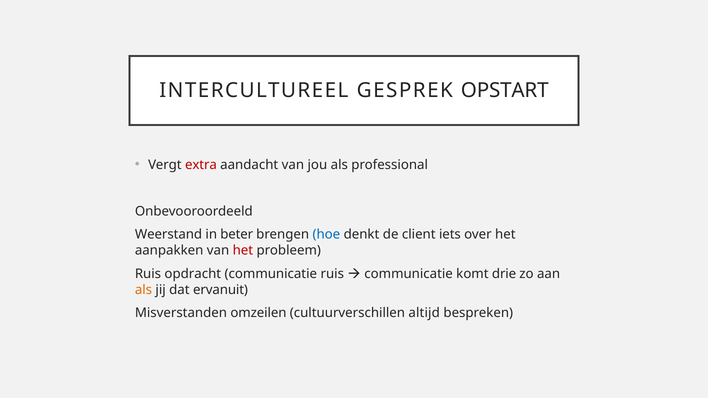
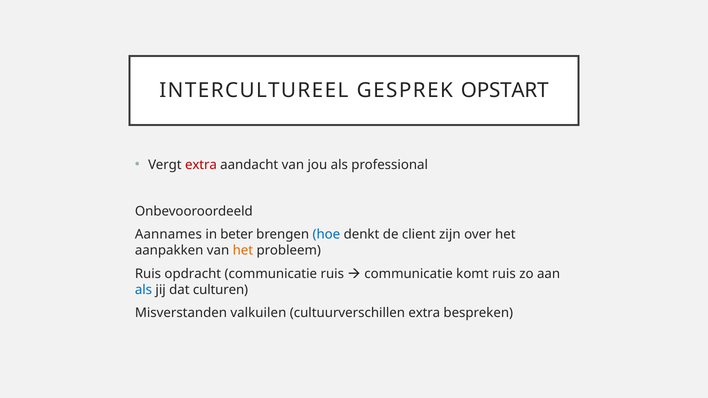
Weerstand: Weerstand -> Aannames
iets: iets -> zijn
het at (243, 251) colour: red -> orange
komt drie: drie -> ruis
als at (143, 290) colour: orange -> blue
ervanuit: ervanuit -> culturen
omzeilen: omzeilen -> valkuilen
cultuurverschillen altijd: altijd -> extra
